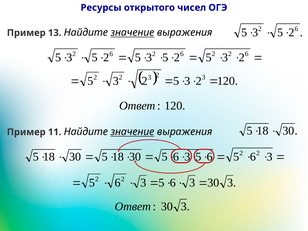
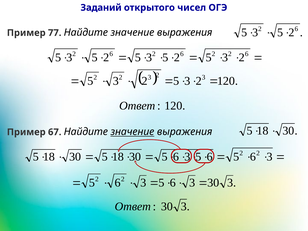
Ресурсы: Ресурсы -> Заданий
13: 13 -> 77
значение at (132, 33) underline: present -> none
11: 11 -> 67
